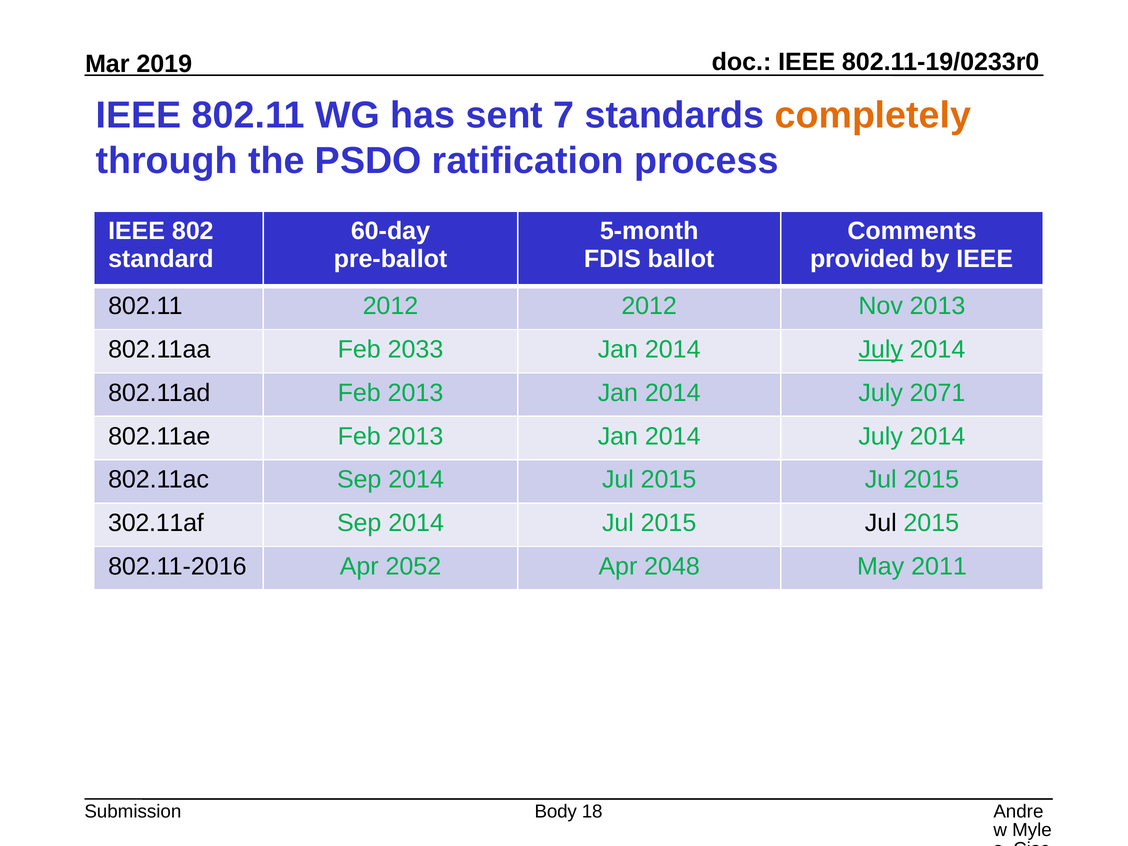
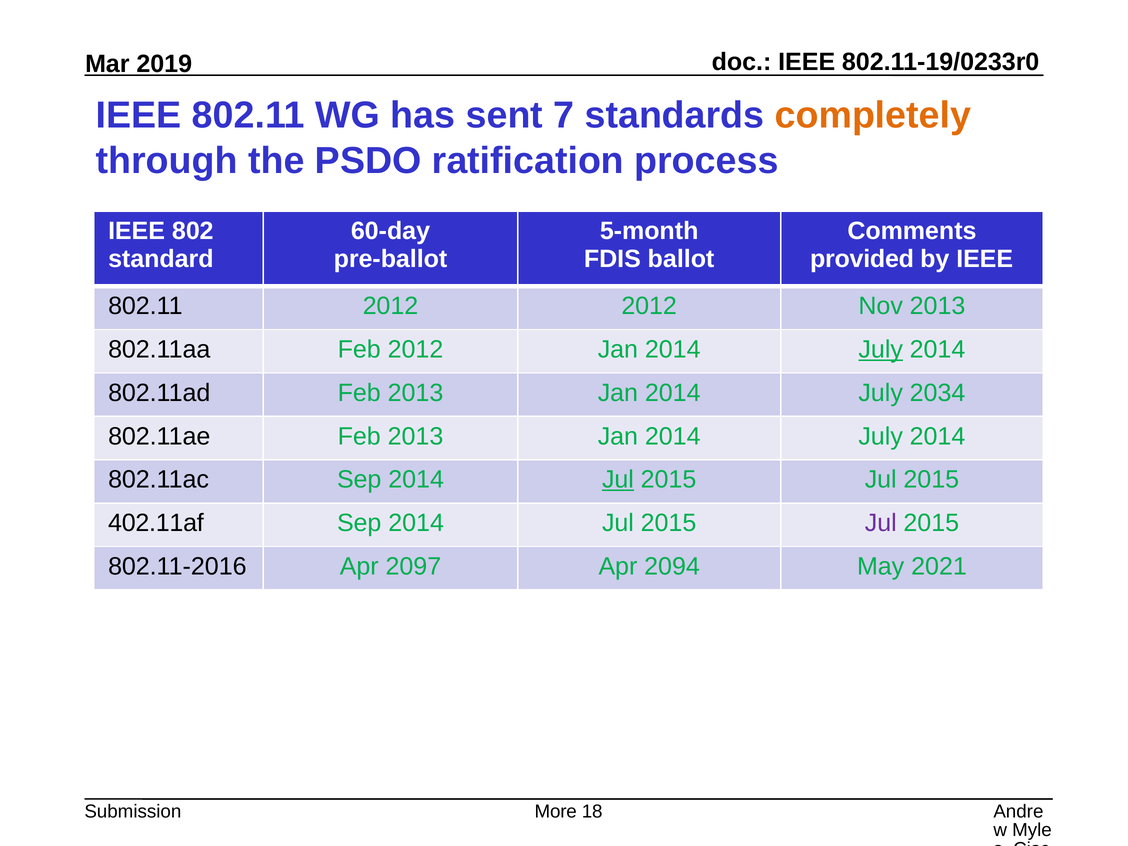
Feb 2033: 2033 -> 2012
2071: 2071 -> 2034
Jul at (618, 480) underline: none -> present
302.11af: 302.11af -> 402.11af
Jul at (881, 523) colour: black -> purple
2052: 2052 -> 2097
2048: 2048 -> 2094
2011: 2011 -> 2021
Body: Body -> More
